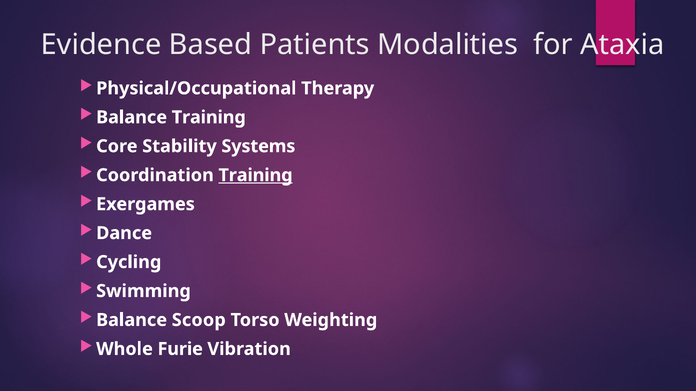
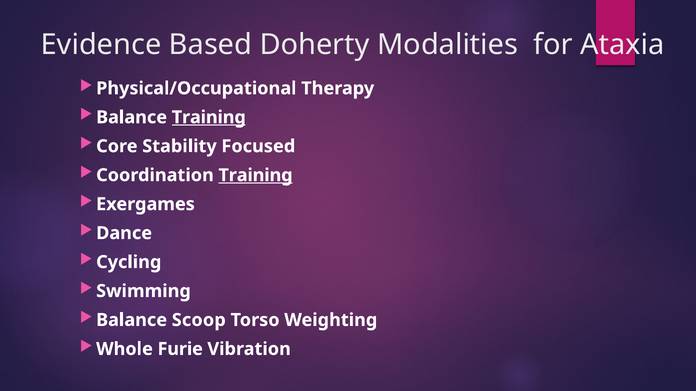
Patients: Patients -> Doherty
Training at (209, 117) underline: none -> present
Systems: Systems -> Focused
